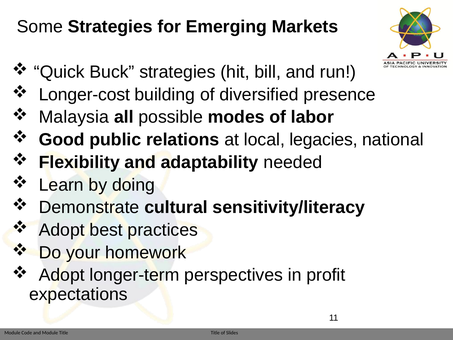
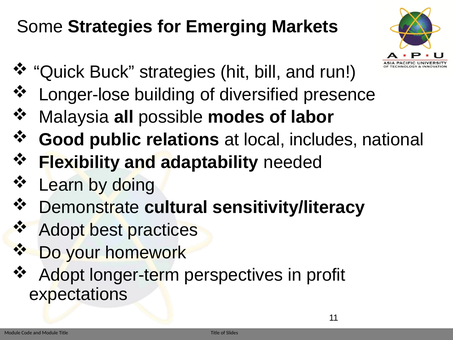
Longer-cost: Longer-cost -> Longer-lose
legacies: legacies -> includes
